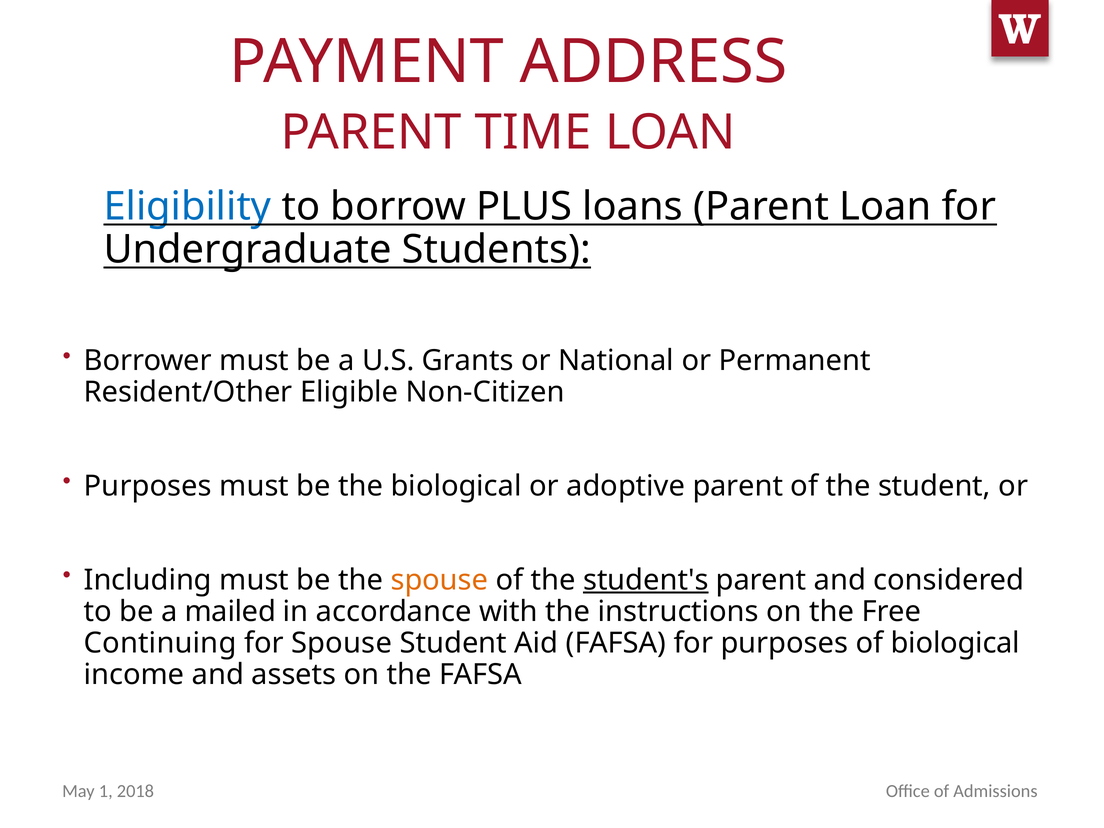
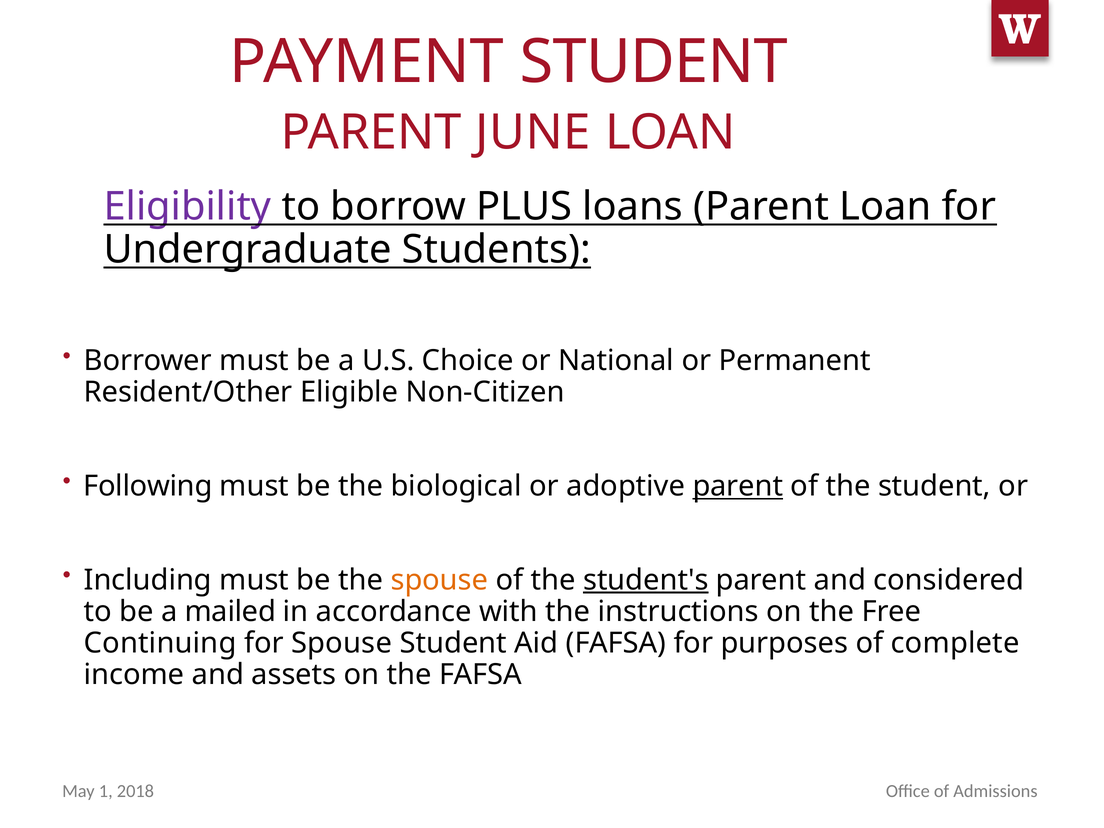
PAYMENT ADDRESS: ADDRESS -> STUDENT
TIME: TIME -> JUNE
Eligibility colour: blue -> purple
Grants: Grants -> Choice
Purposes at (148, 486): Purposes -> Following
parent at (738, 486) underline: none -> present
of biological: biological -> complete
